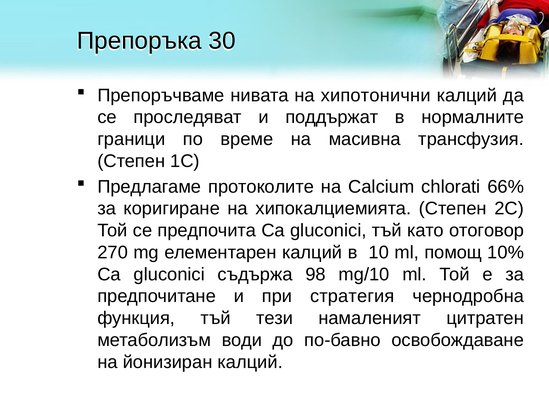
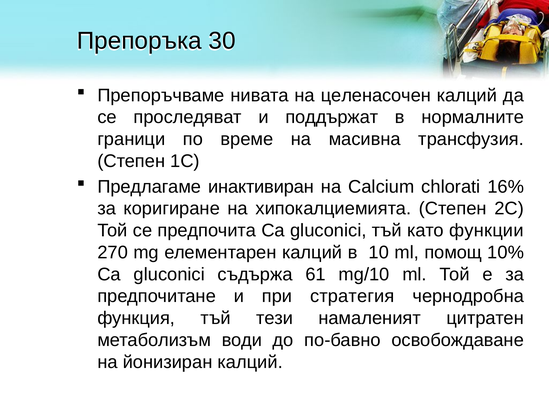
хипотонични: хипотонични -> целенасочен
протоколите: протоколите -> инактивиран
66%: 66% -> 16%
отоговор: отоговор -> функции
98: 98 -> 61
